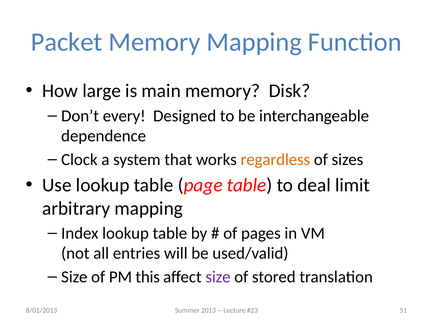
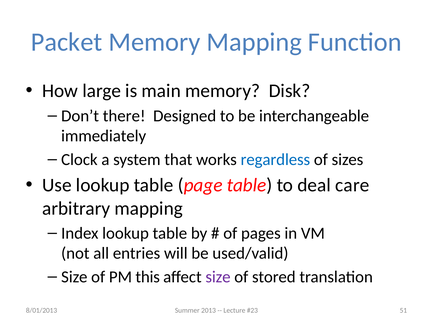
every: every -> there
dependence: dependence -> immediately
regardless colour: orange -> blue
limit: limit -> care
